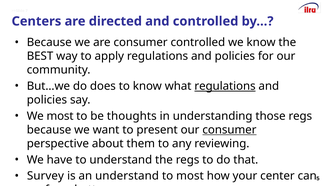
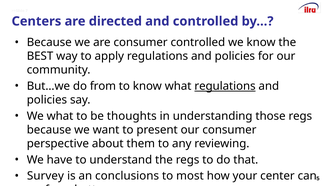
does: does -> from
We most: most -> what
consumer at (229, 130) underline: present -> none
an understand: understand -> conclusions
